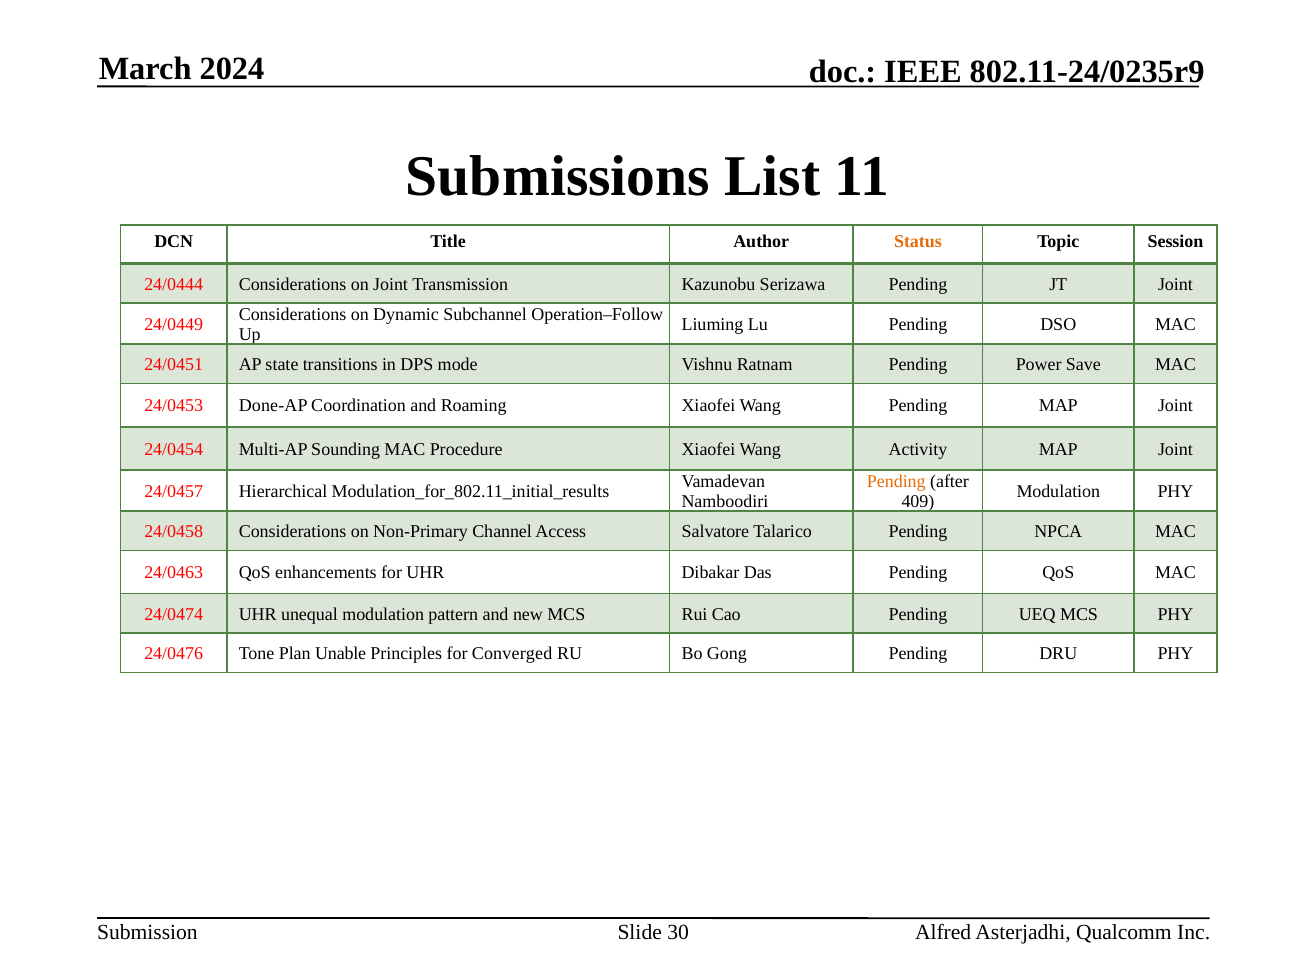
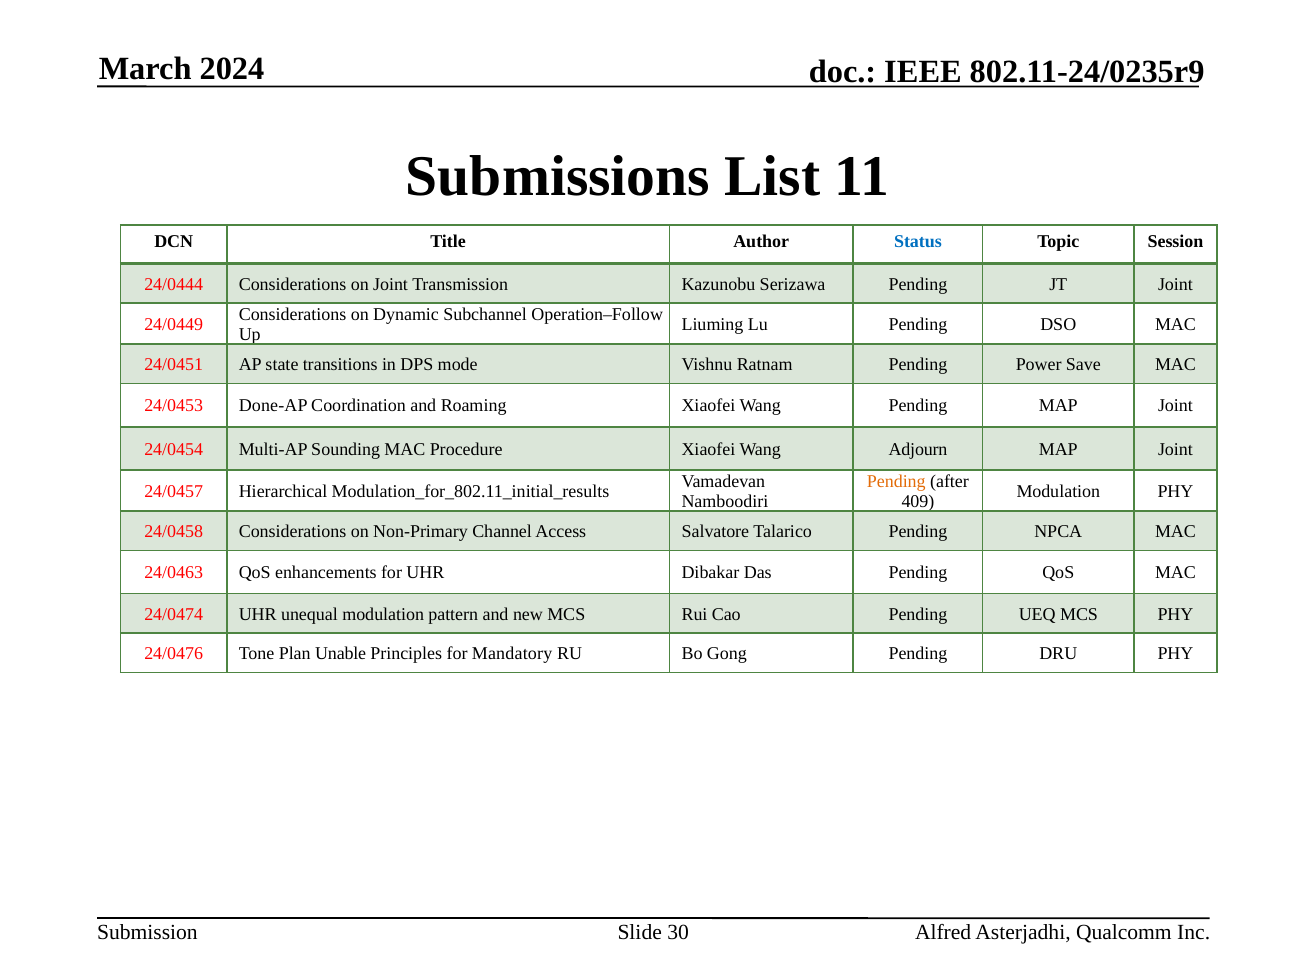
Status colour: orange -> blue
Activity: Activity -> Adjourn
Converged: Converged -> Mandatory
